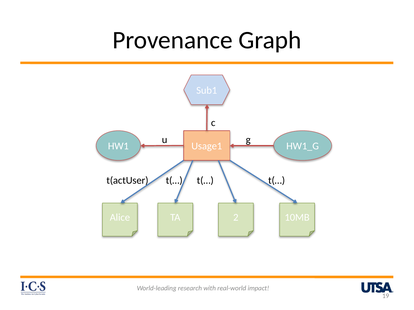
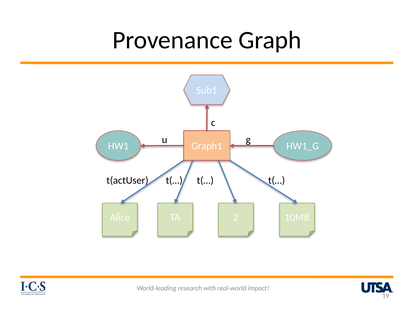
Usage1: Usage1 -> Graph1
